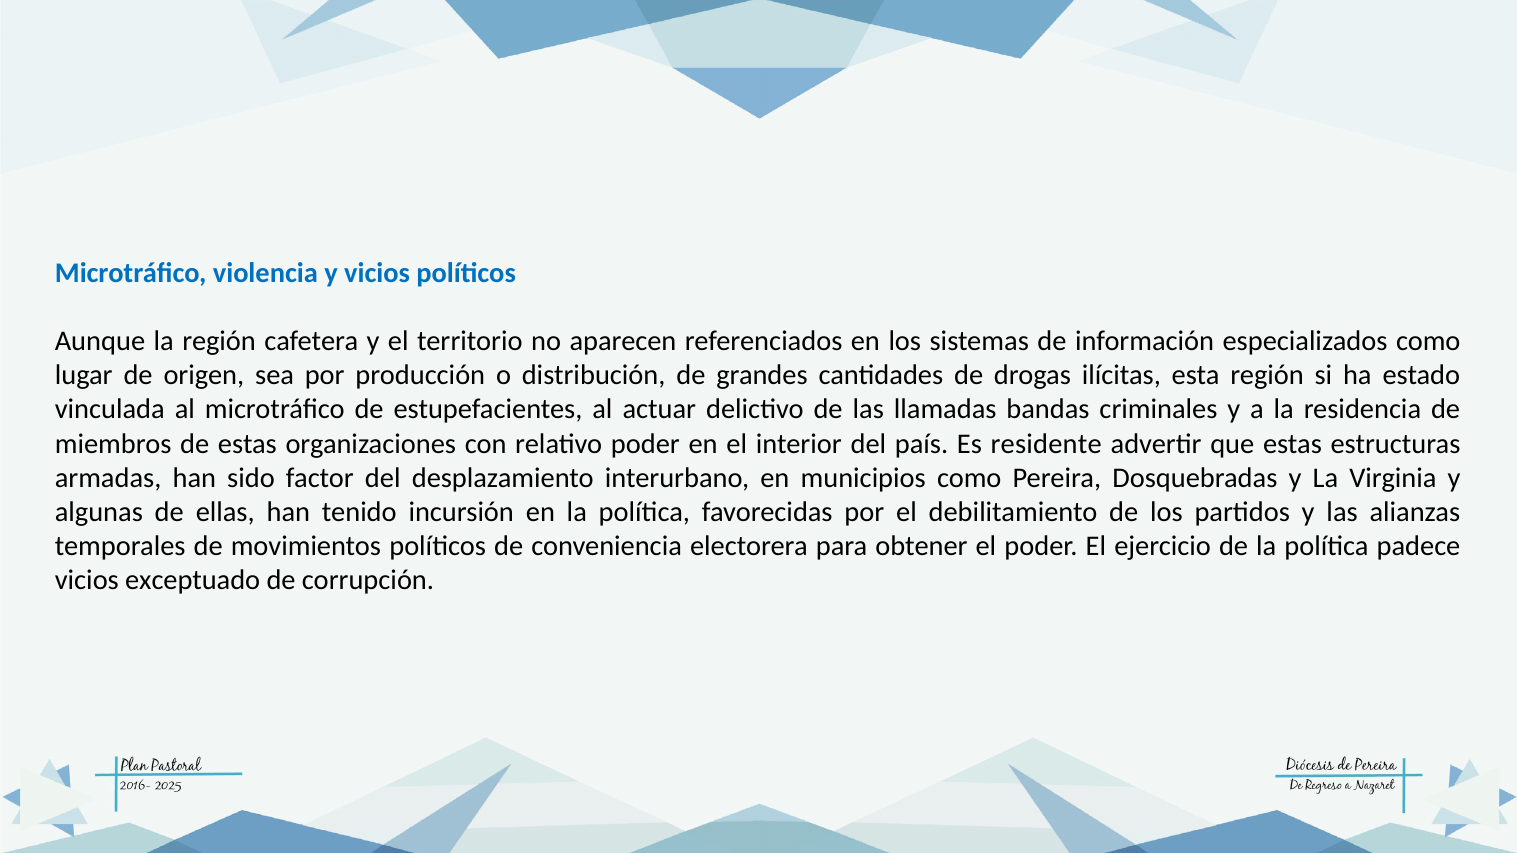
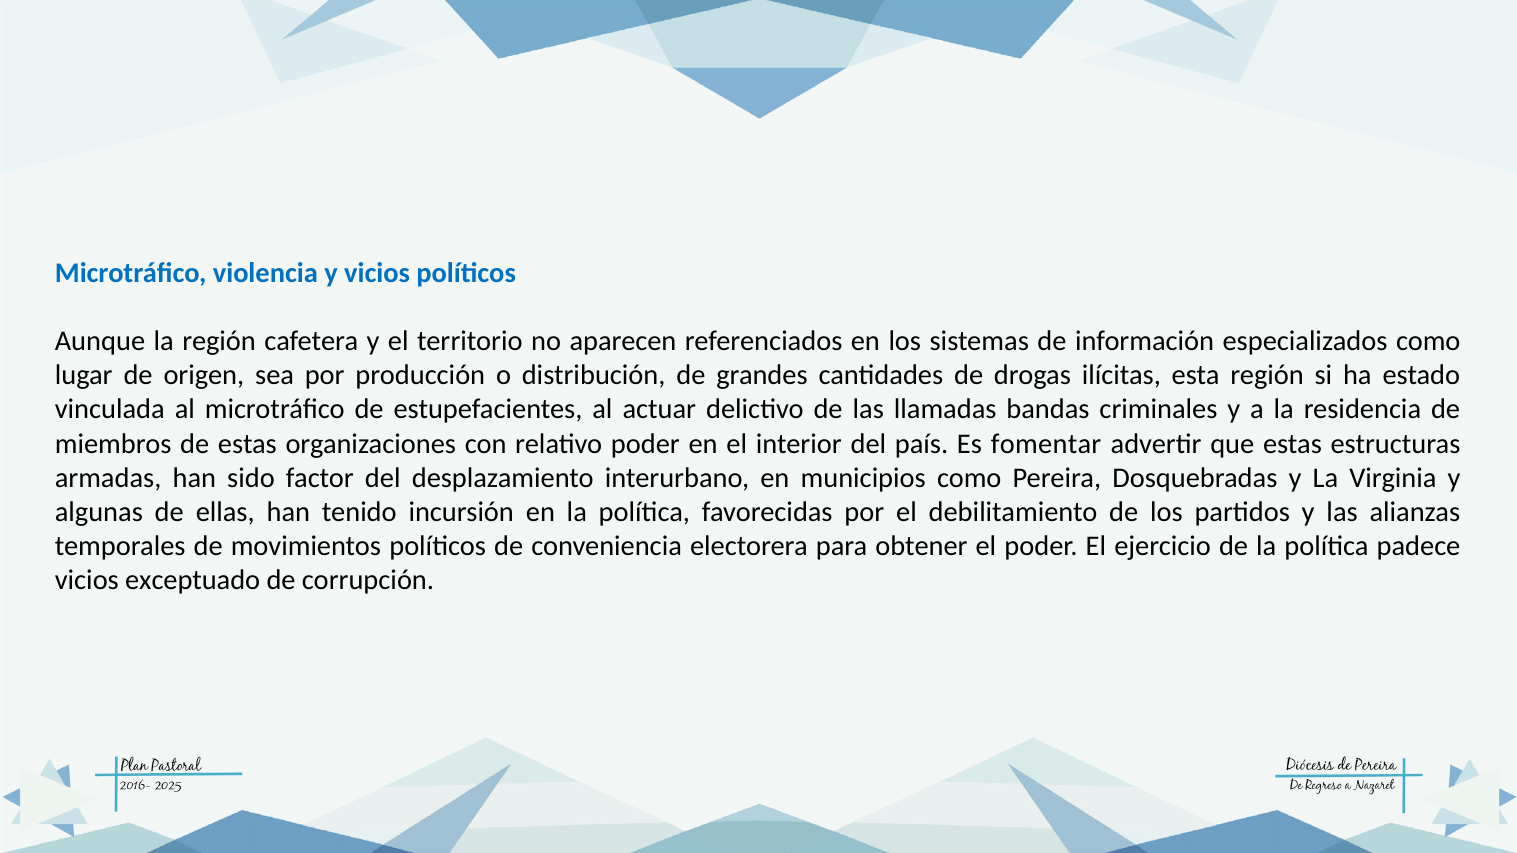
residente: residente -> fomentar
